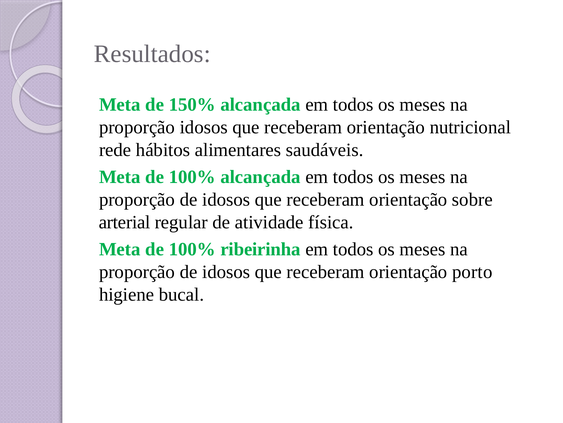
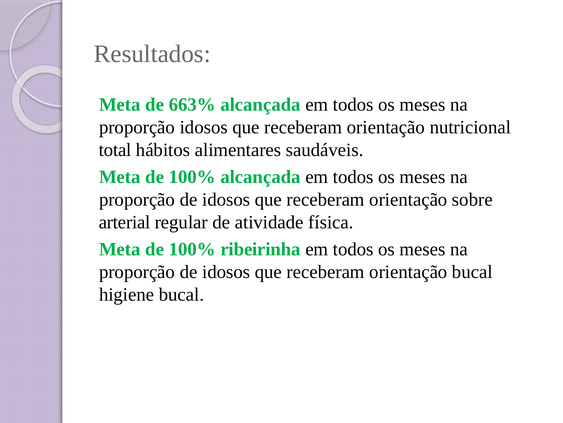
150%: 150% -> 663%
rede: rede -> total
orientação porto: porto -> bucal
